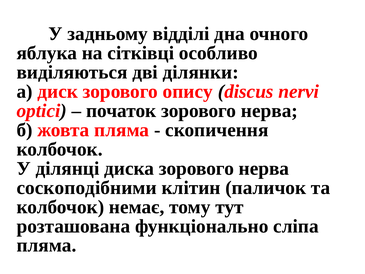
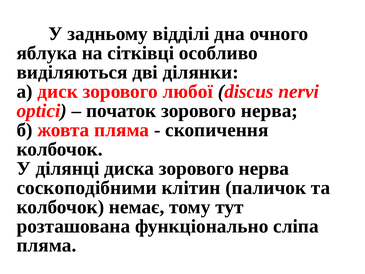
опису: опису -> любої
